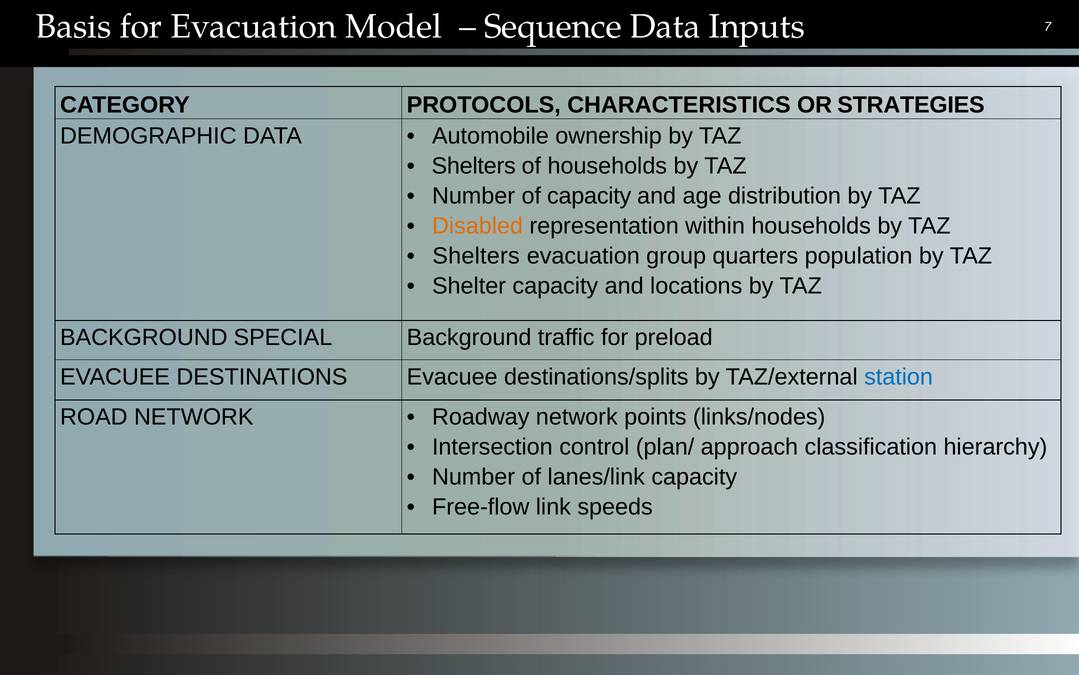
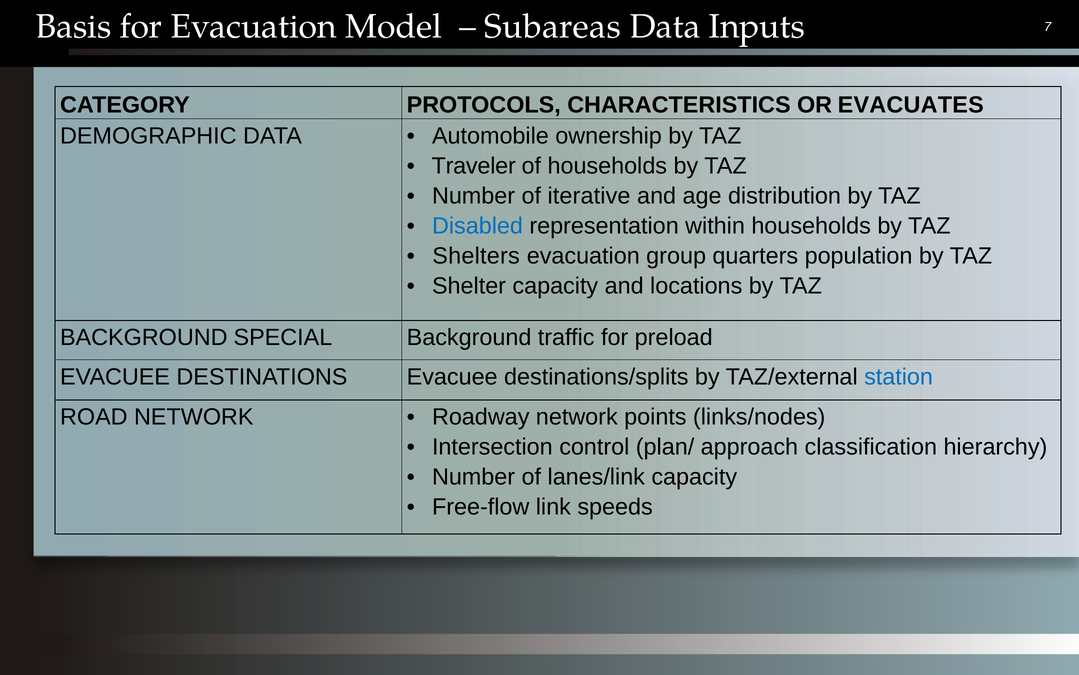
Sequence: Sequence -> Subareas
STRATEGIES: STRATEGIES -> EVACUATES
Shelters at (474, 166): Shelters -> Traveler
of capacity: capacity -> iterative
Disabled colour: orange -> blue
